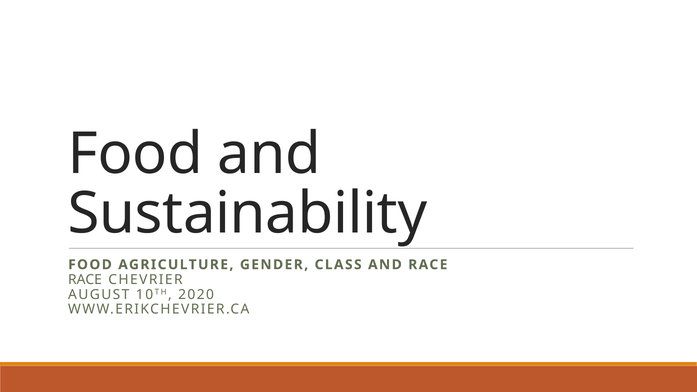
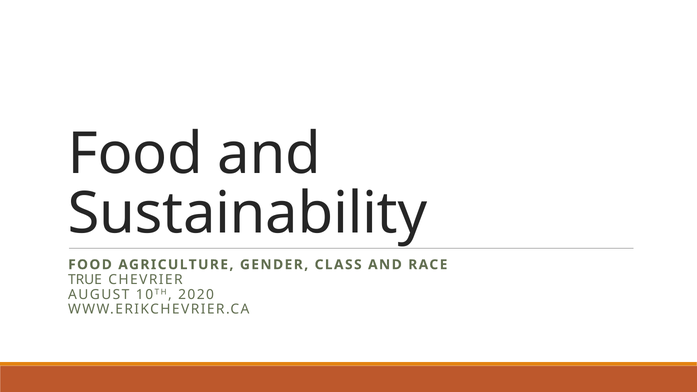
RACE at (85, 280): RACE -> TRUE
